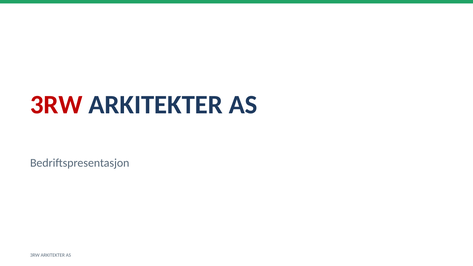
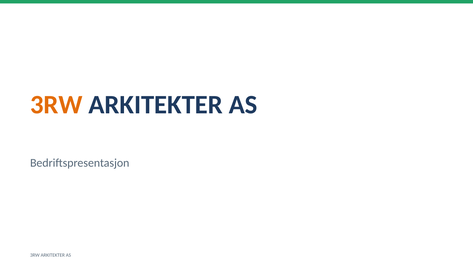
3RW at (56, 105) colour: red -> orange
